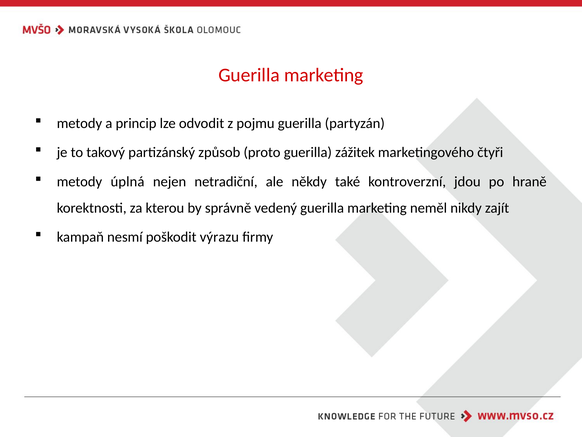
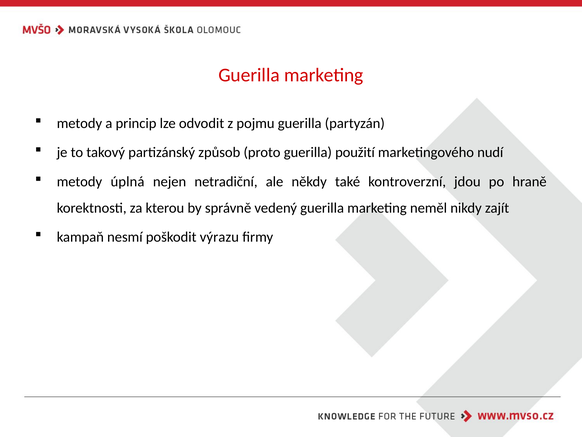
zážitek: zážitek -> použití
čtyři: čtyři -> nudí
